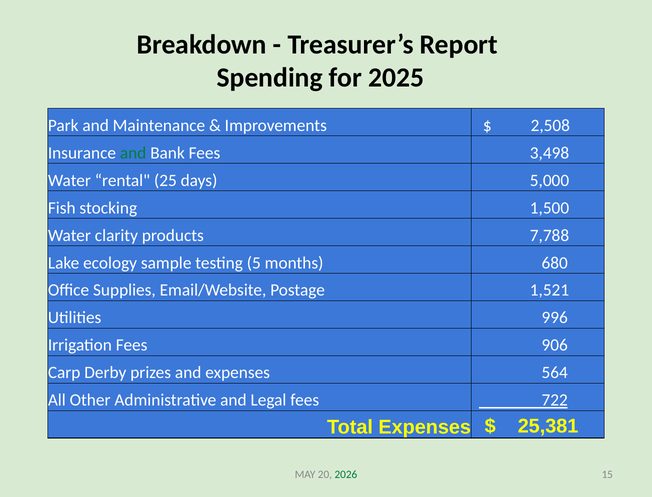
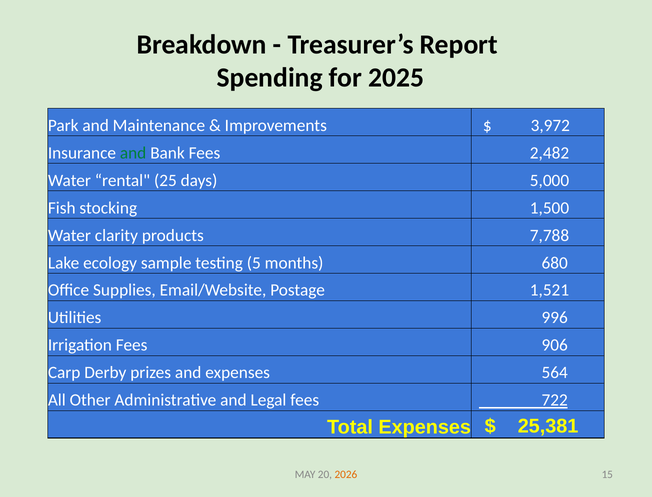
2,508: 2,508 -> 3,972
3,498: 3,498 -> 2,482
2026 colour: green -> orange
